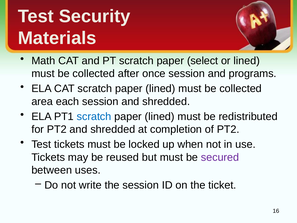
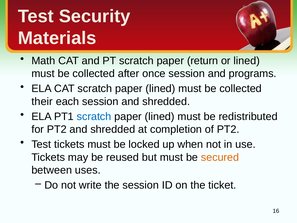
select: select -> return
area: area -> their
secured colour: purple -> orange
